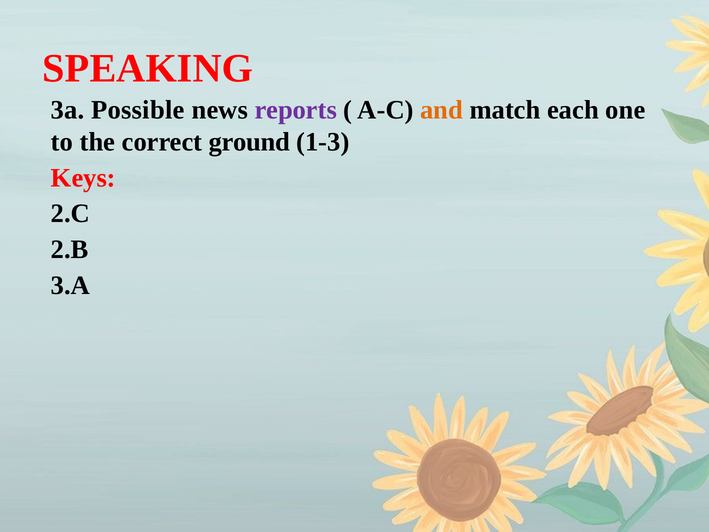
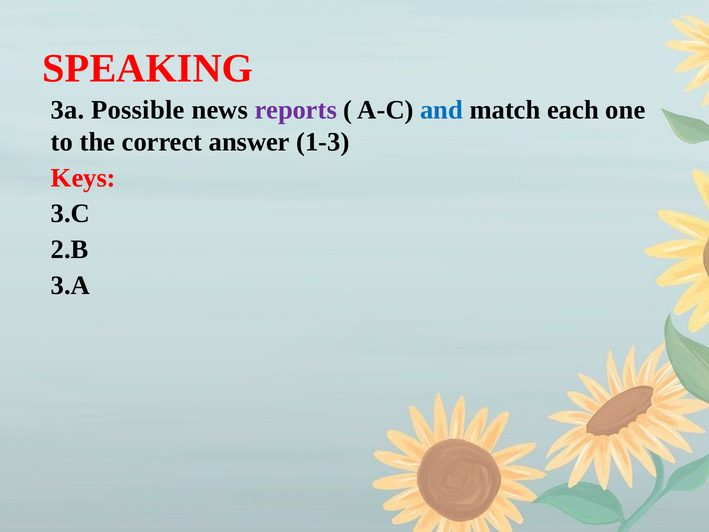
and colour: orange -> blue
ground: ground -> answer
2.C: 2.C -> 3.C
